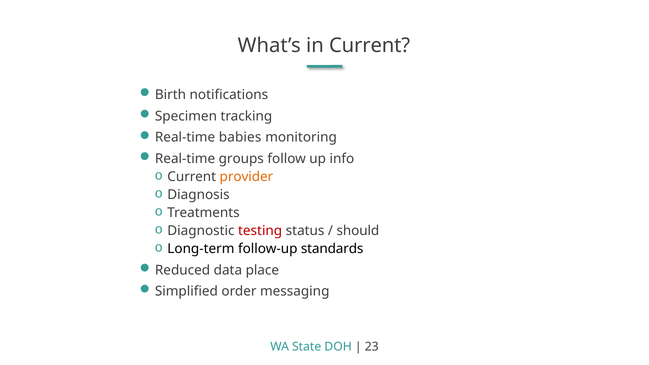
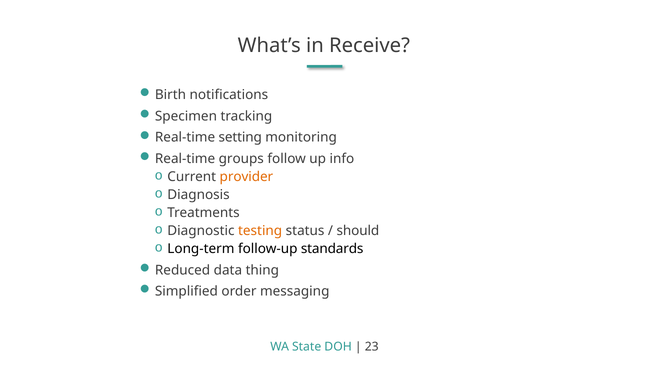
in Current: Current -> Receive
babies: babies -> setting
testing colour: red -> orange
place: place -> thing
